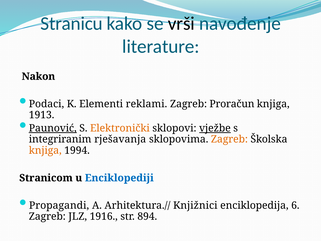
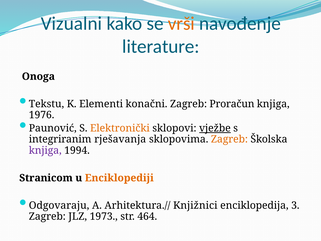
Stranicu: Stranicu -> Vizualni
vrši colour: black -> orange
Nakon: Nakon -> Onoga
Podaci: Podaci -> Tekstu
reklami: reklami -> konačni
1913: 1913 -> 1976
Paunović underline: present -> none
knjiga at (45, 150) colour: orange -> purple
Enciklopediji colour: blue -> orange
Propagandi: Propagandi -> Odgovaraju
6: 6 -> 3
1916: 1916 -> 1973
894: 894 -> 464
